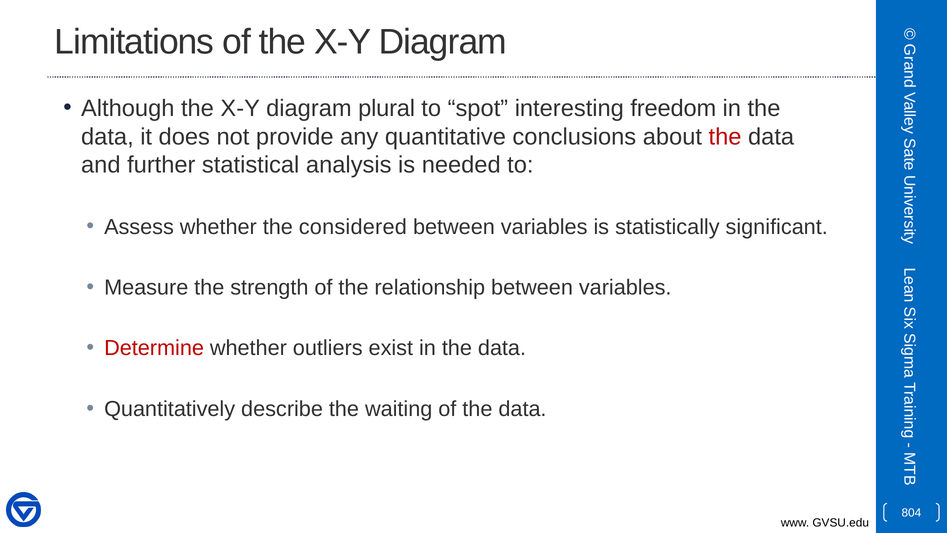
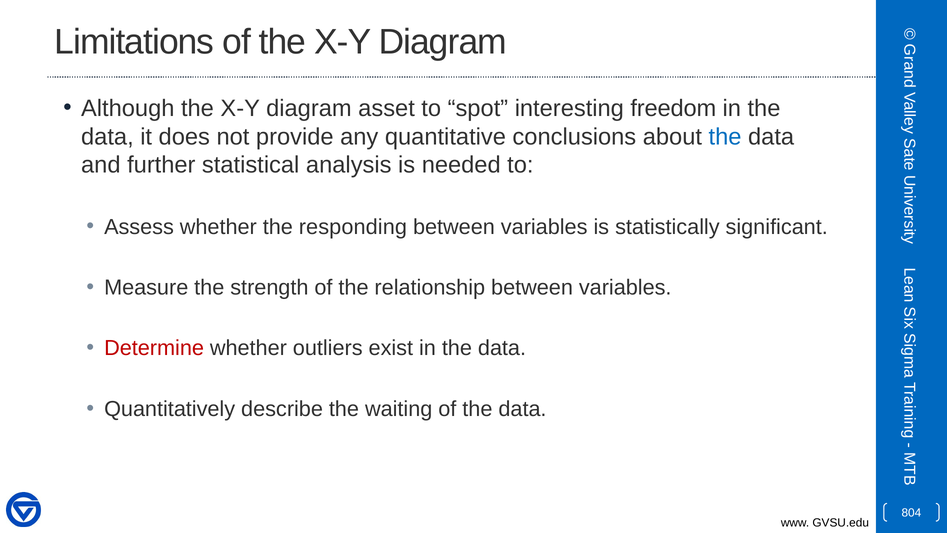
plural: plural -> asset
the at (725, 137) colour: red -> blue
considered: considered -> responding
